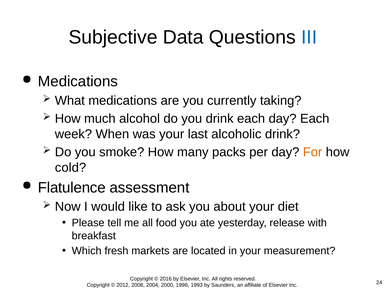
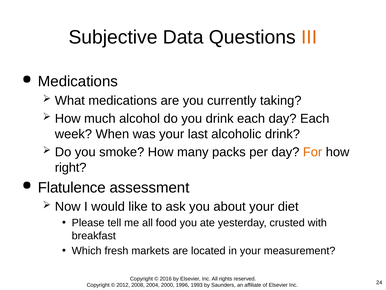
III colour: blue -> orange
cold: cold -> right
release: release -> crusted
